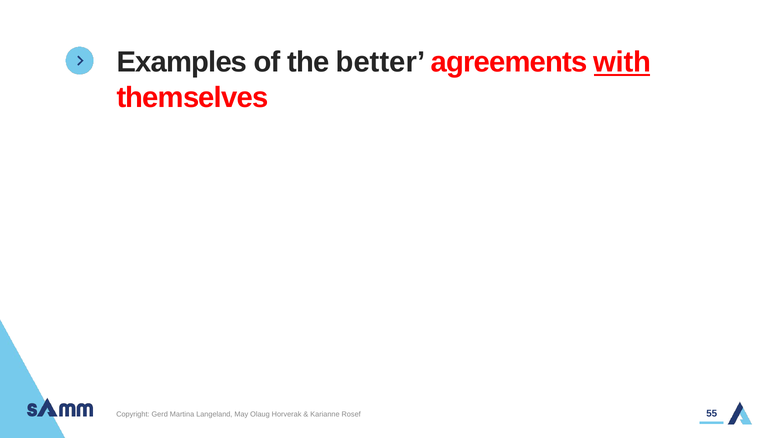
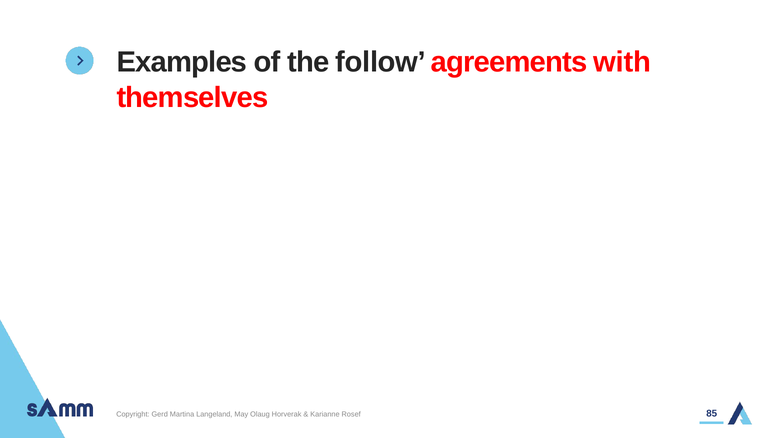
better: better -> follow
with underline: present -> none
55: 55 -> 85
